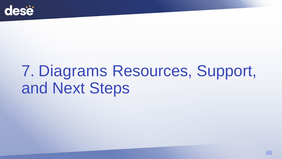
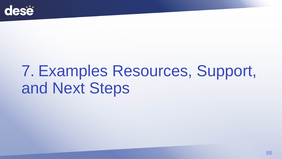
Diagrams: Diagrams -> Examples
